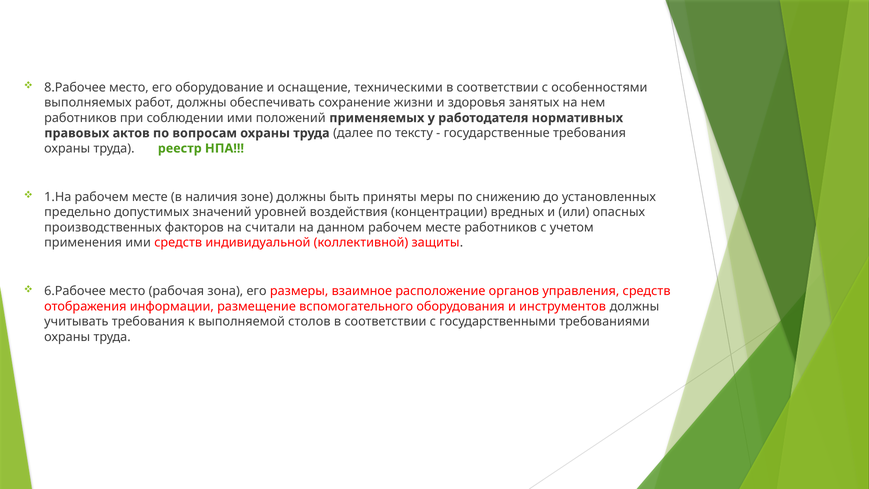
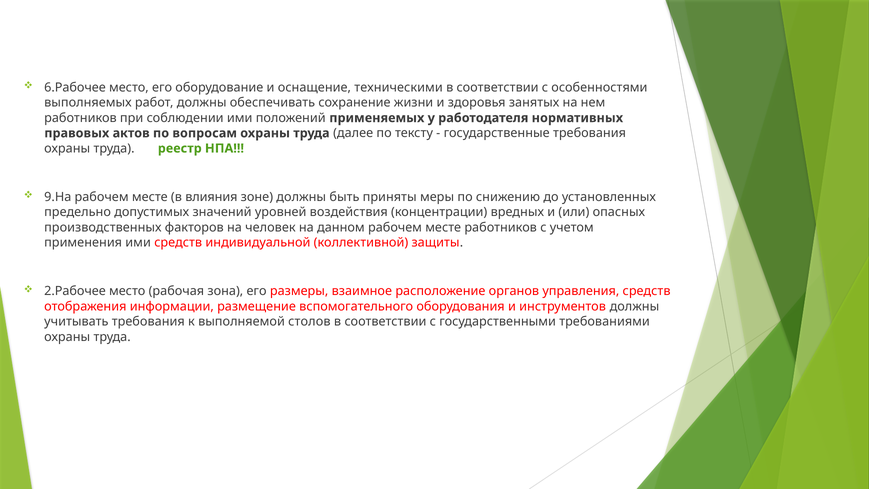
8.Рабочее: 8.Рабочее -> 6.Рабочее
1.На: 1.На -> 9.На
наличия: наличия -> влияния
считали: считали -> человек
6.Рабочее: 6.Рабочее -> 2.Рабочее
